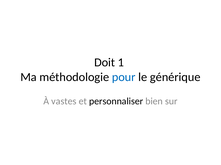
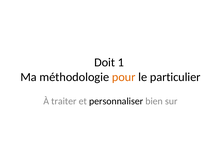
pour colour: blue -> orange
générique: générique -> particulier
vastes: vastes -> traiter
